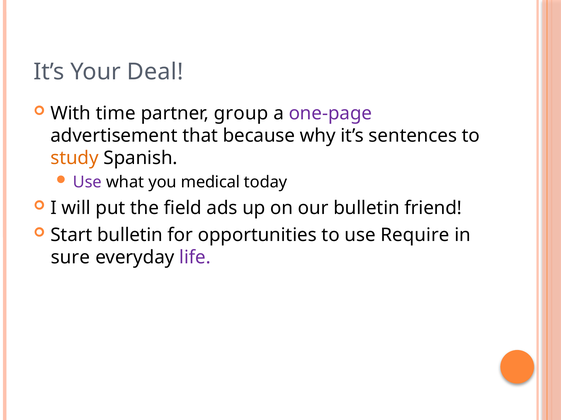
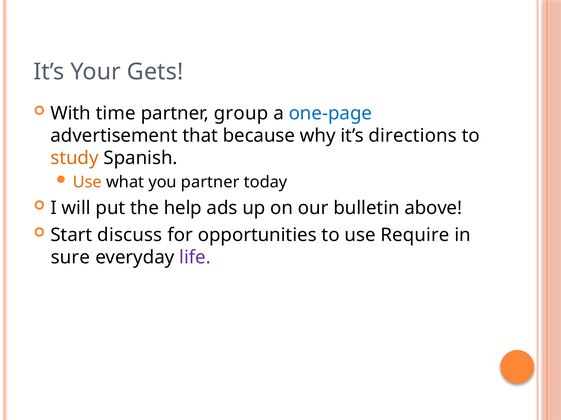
Deal: Deal -> Gets
one-page colour: purple -> blue
sentences: sentences -> directions
Use at (87, 182) colour: purple -> orange
you medical: medical -> partner
field: field -> help
friend: friend -> above
Start bulletin: bulletin -> discuss
